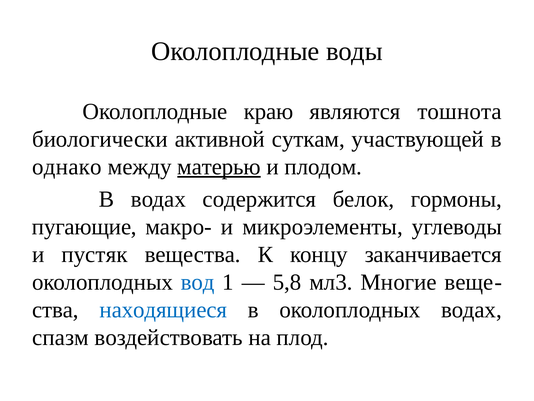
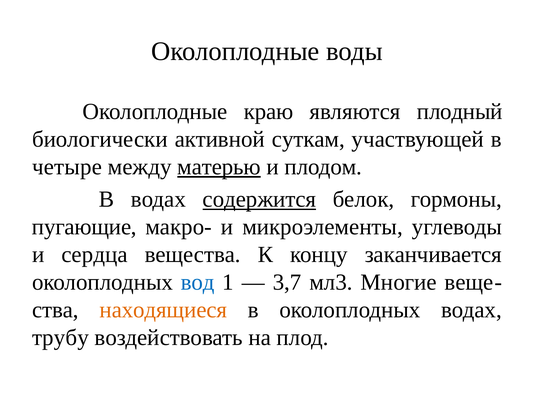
тошнота: тошнота -> плодный
однако: однако -> четыре
содержится underline: none -> present
пустяк: пустяк -> сердца
5,8: 5,8 -> 3,7
находящиеся colour: blue -> orange
спазм: спазм -> трубу
